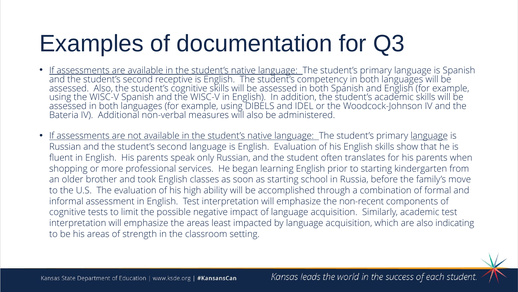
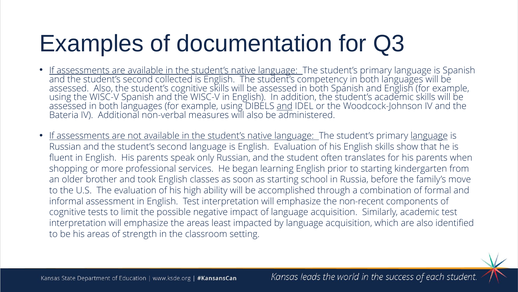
receptive: receptive -> collected
and at (285, 106) underline: none -> present
indicating: indicating -> identified
